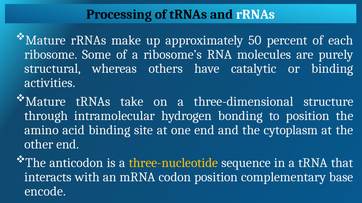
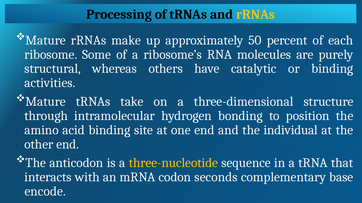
rRNAs at (256, 15) colour: white -> yellow
cytoplasm: cytoplasm -> individual
codon position: position -> seconds
